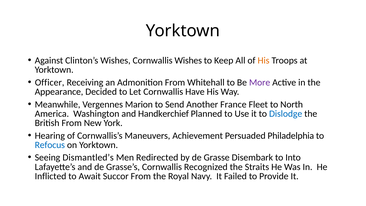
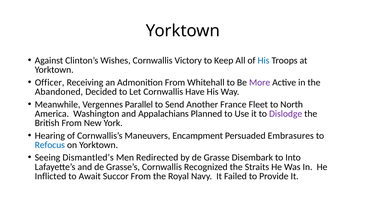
Cornwallis Wishes: Wishes -> Victory
His at (264, 60) colour: orange -> blue
Appearance: Appearance -> Abandoned
Marion: Marion -> Parallel
Handkerchief: Handkerchief -> Appalachians
Dislodge colour: blue -> purple
Achievement: Achievement -> Encampment
Philadelphia: Philadelphia -> Embrasures
